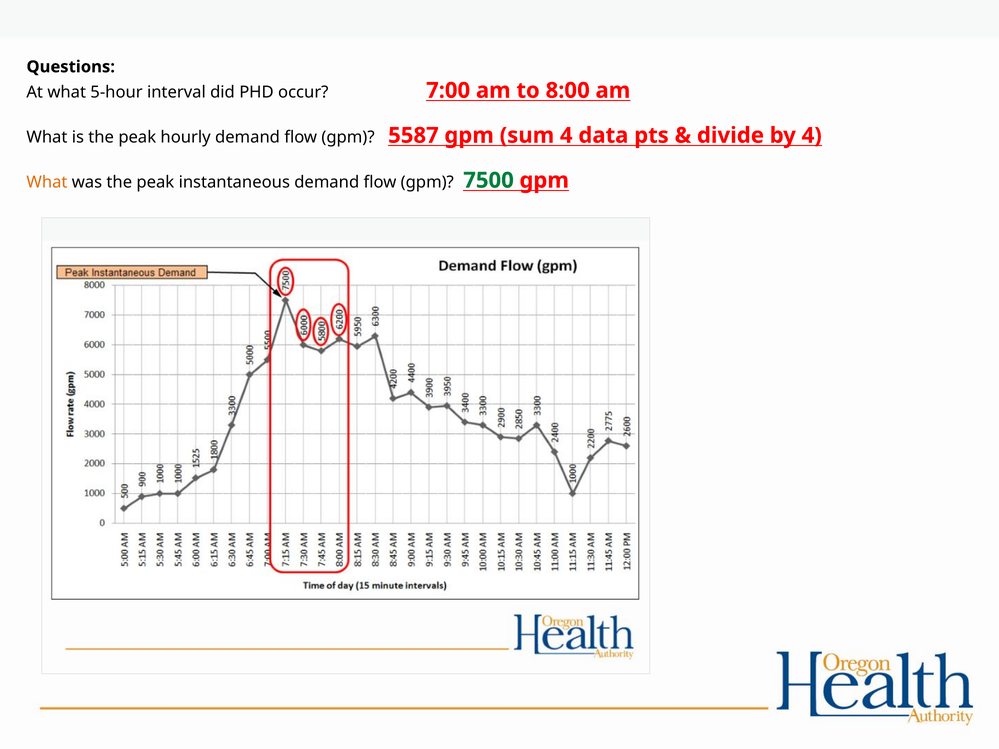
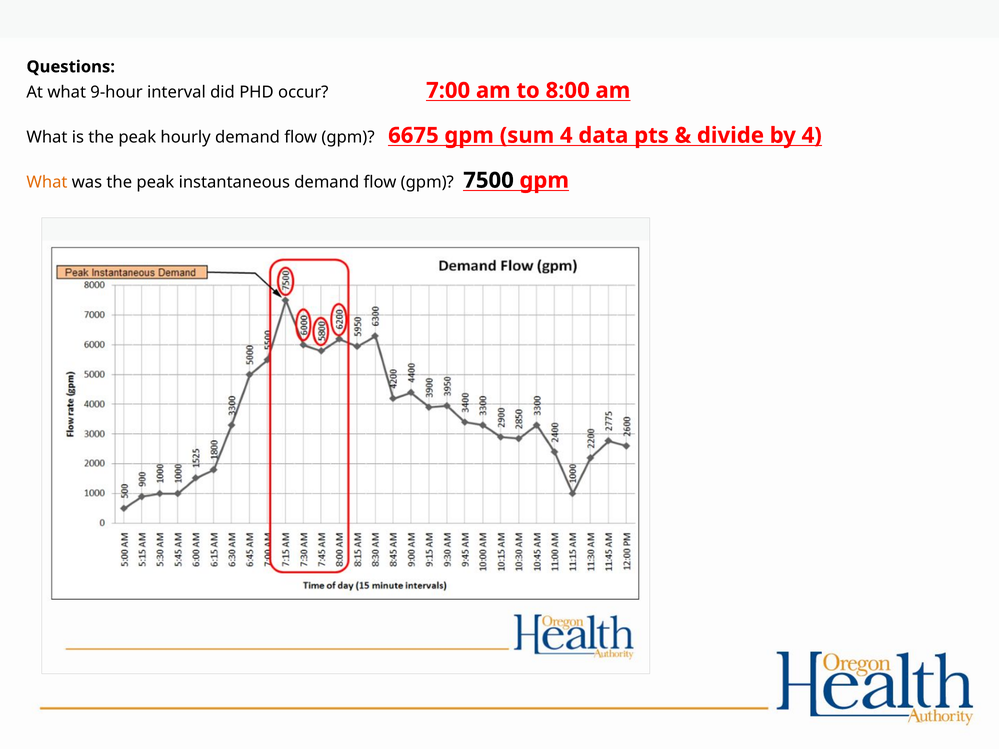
5-hour: 5-hour -> 9-hour
5587: 5587 -> 6675
7500 colour: green -> black
